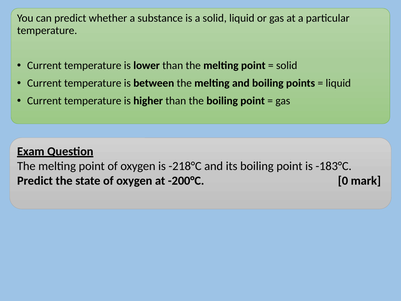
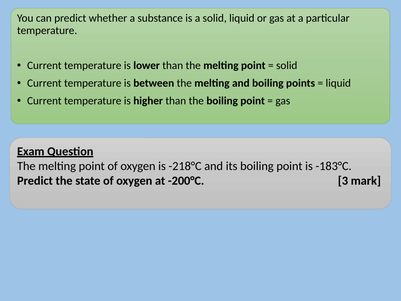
0: 0 -> 3
